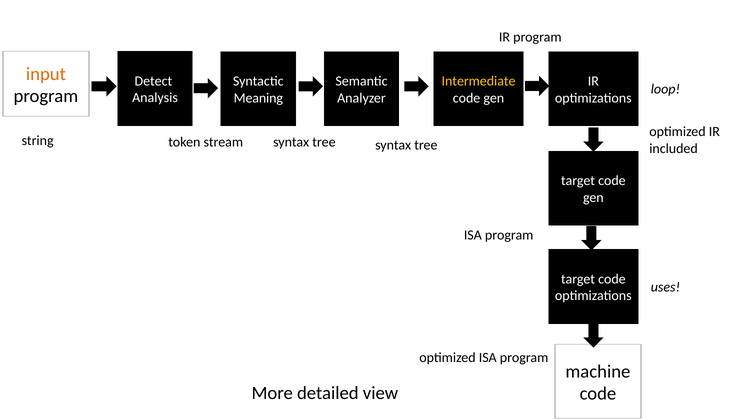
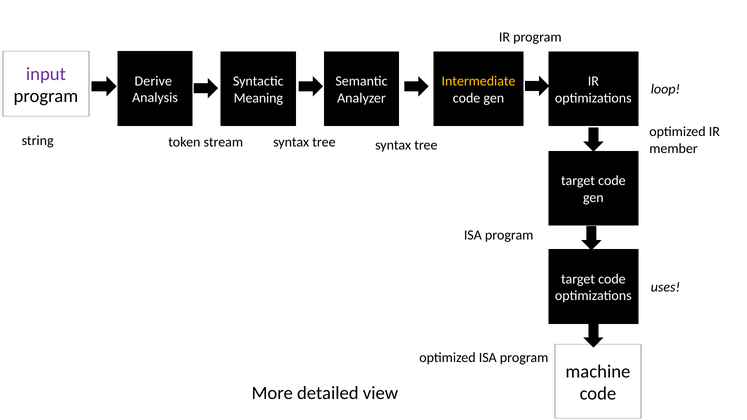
input colour: orange -> purple
Detect: Detect -> Derive
included: included -> member
